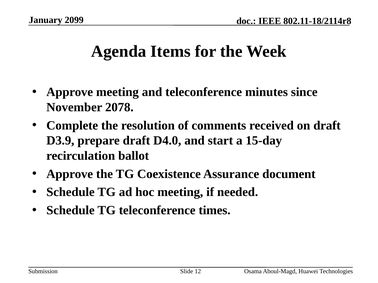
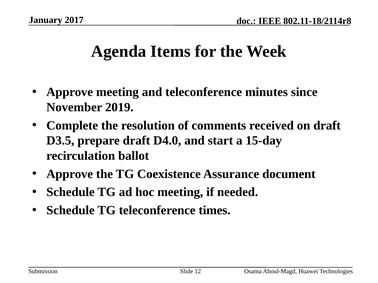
2099: 2099 -> 2017
2078: 2078 -> 2019
D3.9: D3.9 -> D3.5
